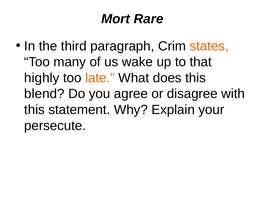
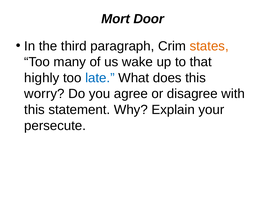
Rare: Rare -> Door
late colour: orange -> blue
blend: blend -> worry
